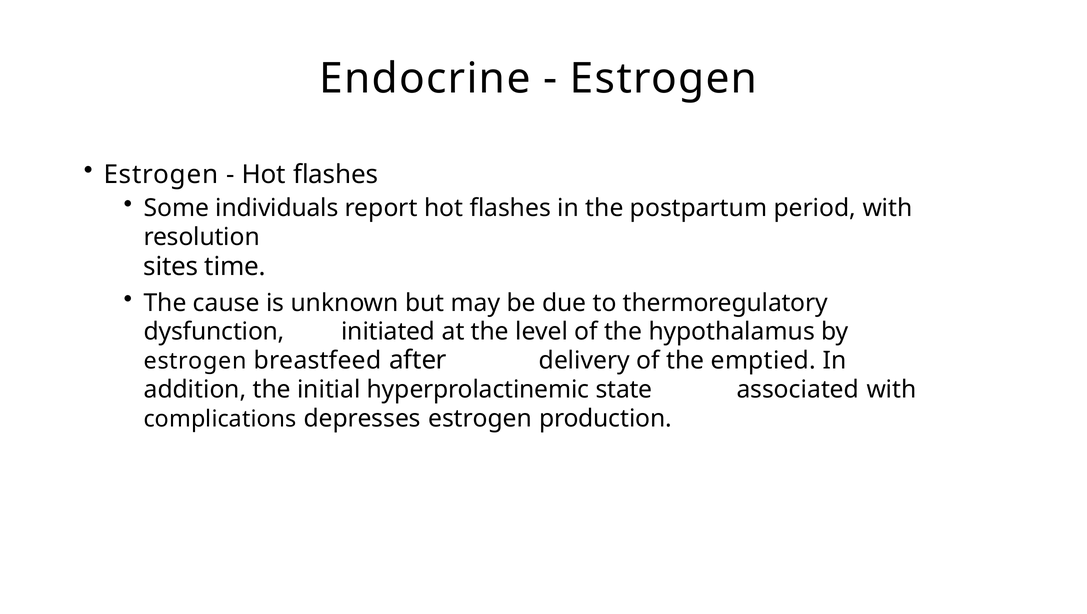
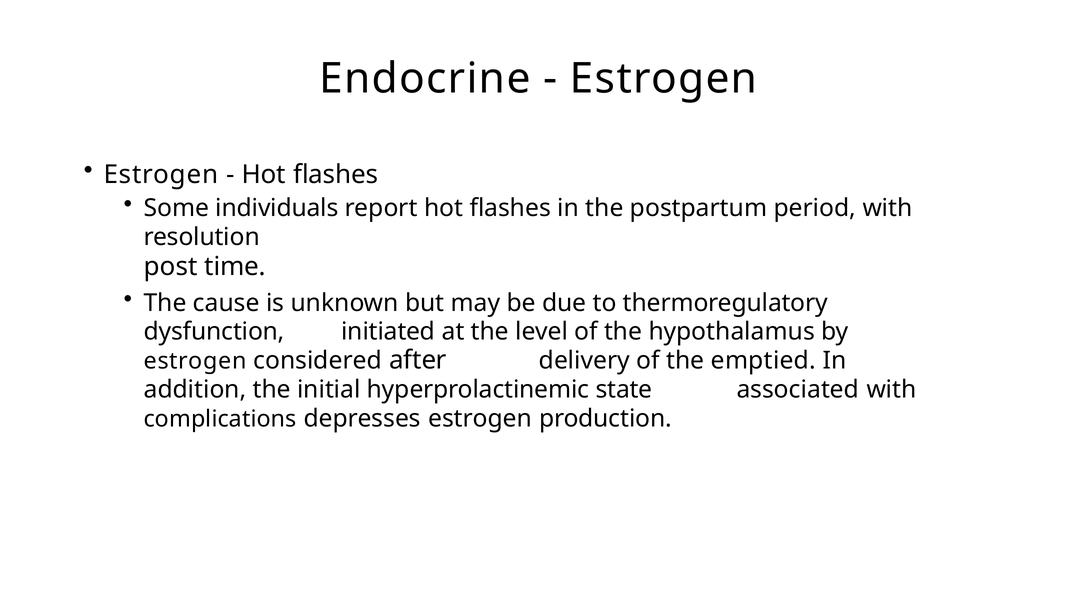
sites: sites -> post
breastfeed: breastfeed -> considered
